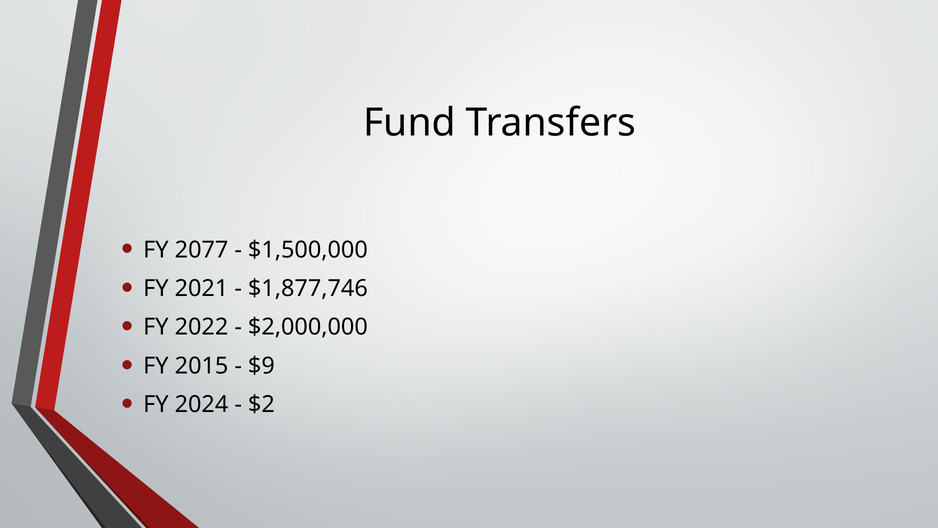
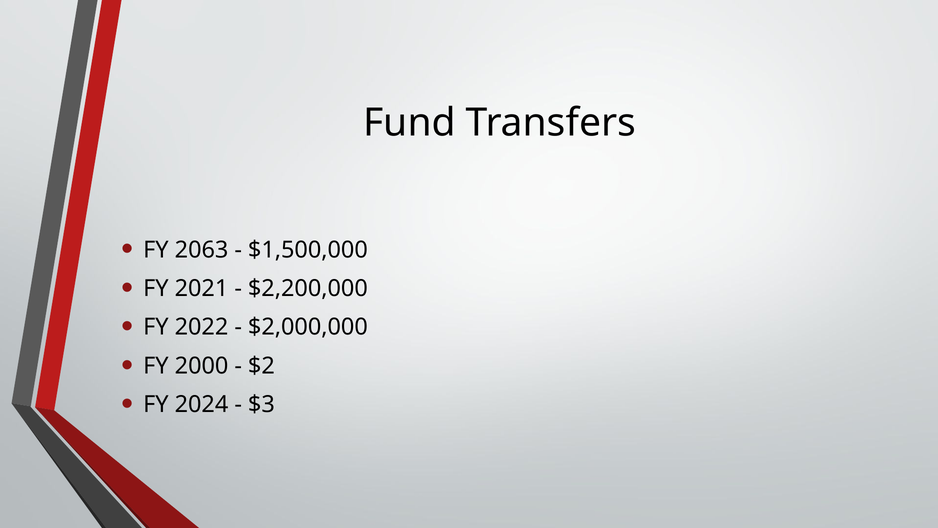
2077: 2077 -> 2063
$1,877,746: $1,877,746 -> $2,200,000
2015: 2015 -> 2000
$9: $9 -> $2
$2: $2 -> $3
